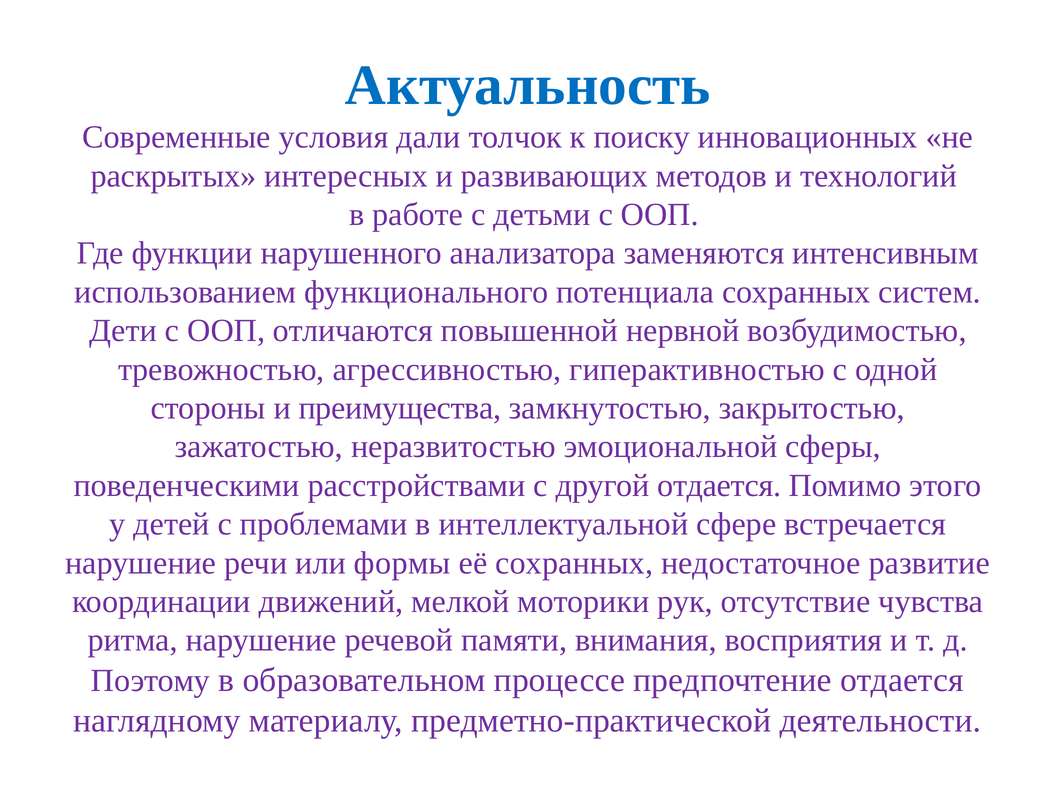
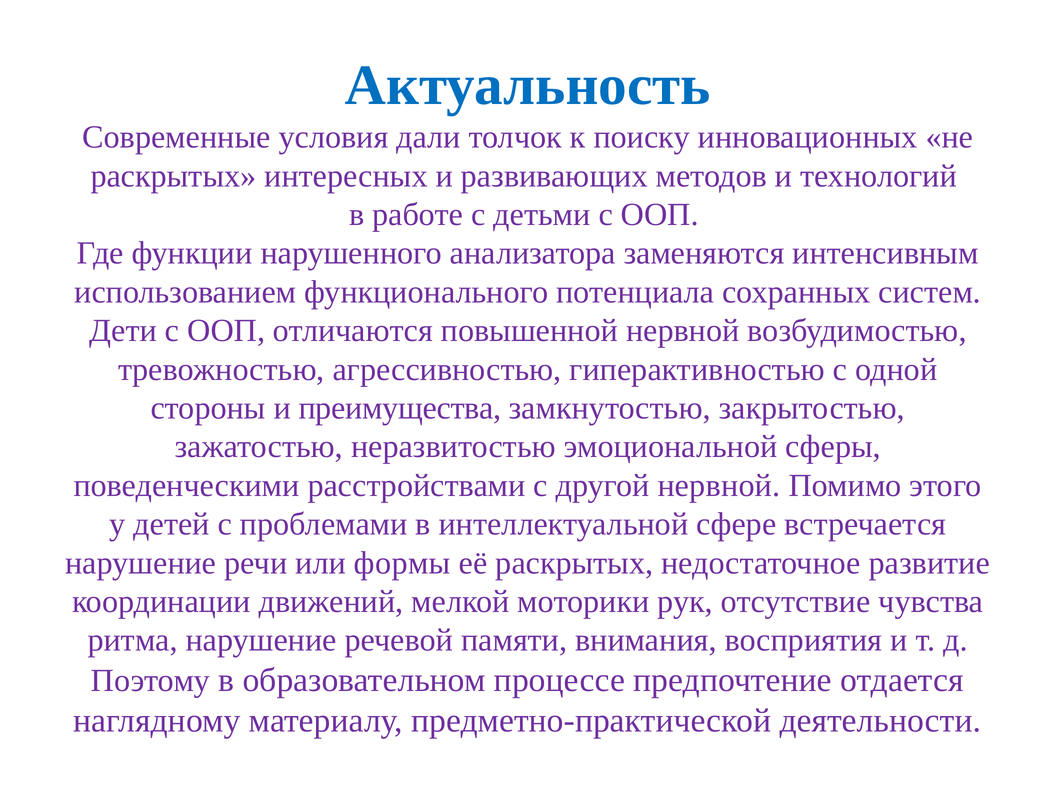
другой отдается: отдается -> нервной
её сохранных: сохранных -> раскрытых
